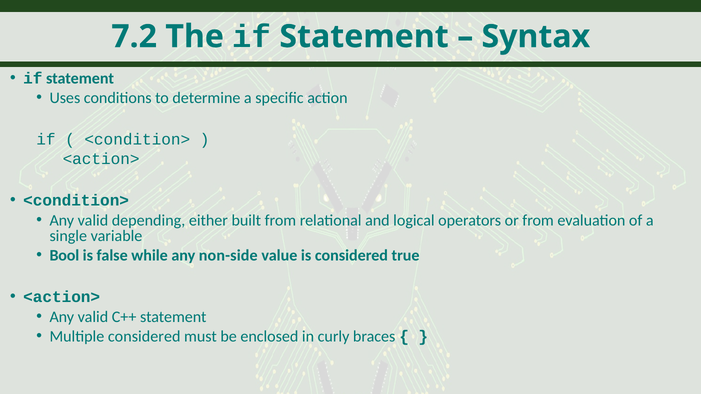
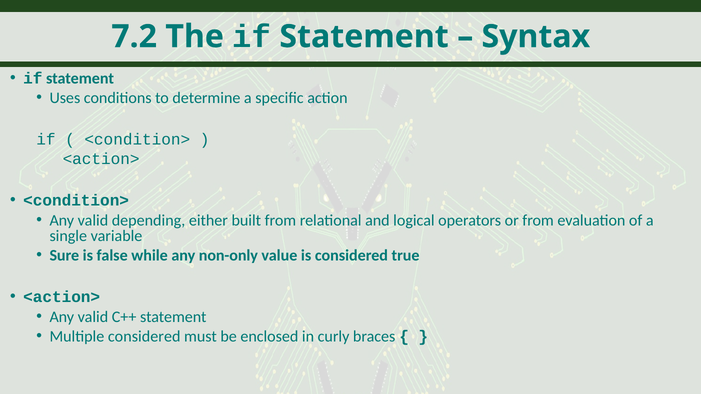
Bool: Bool -> Sure
non-side: non-side -> non-only
